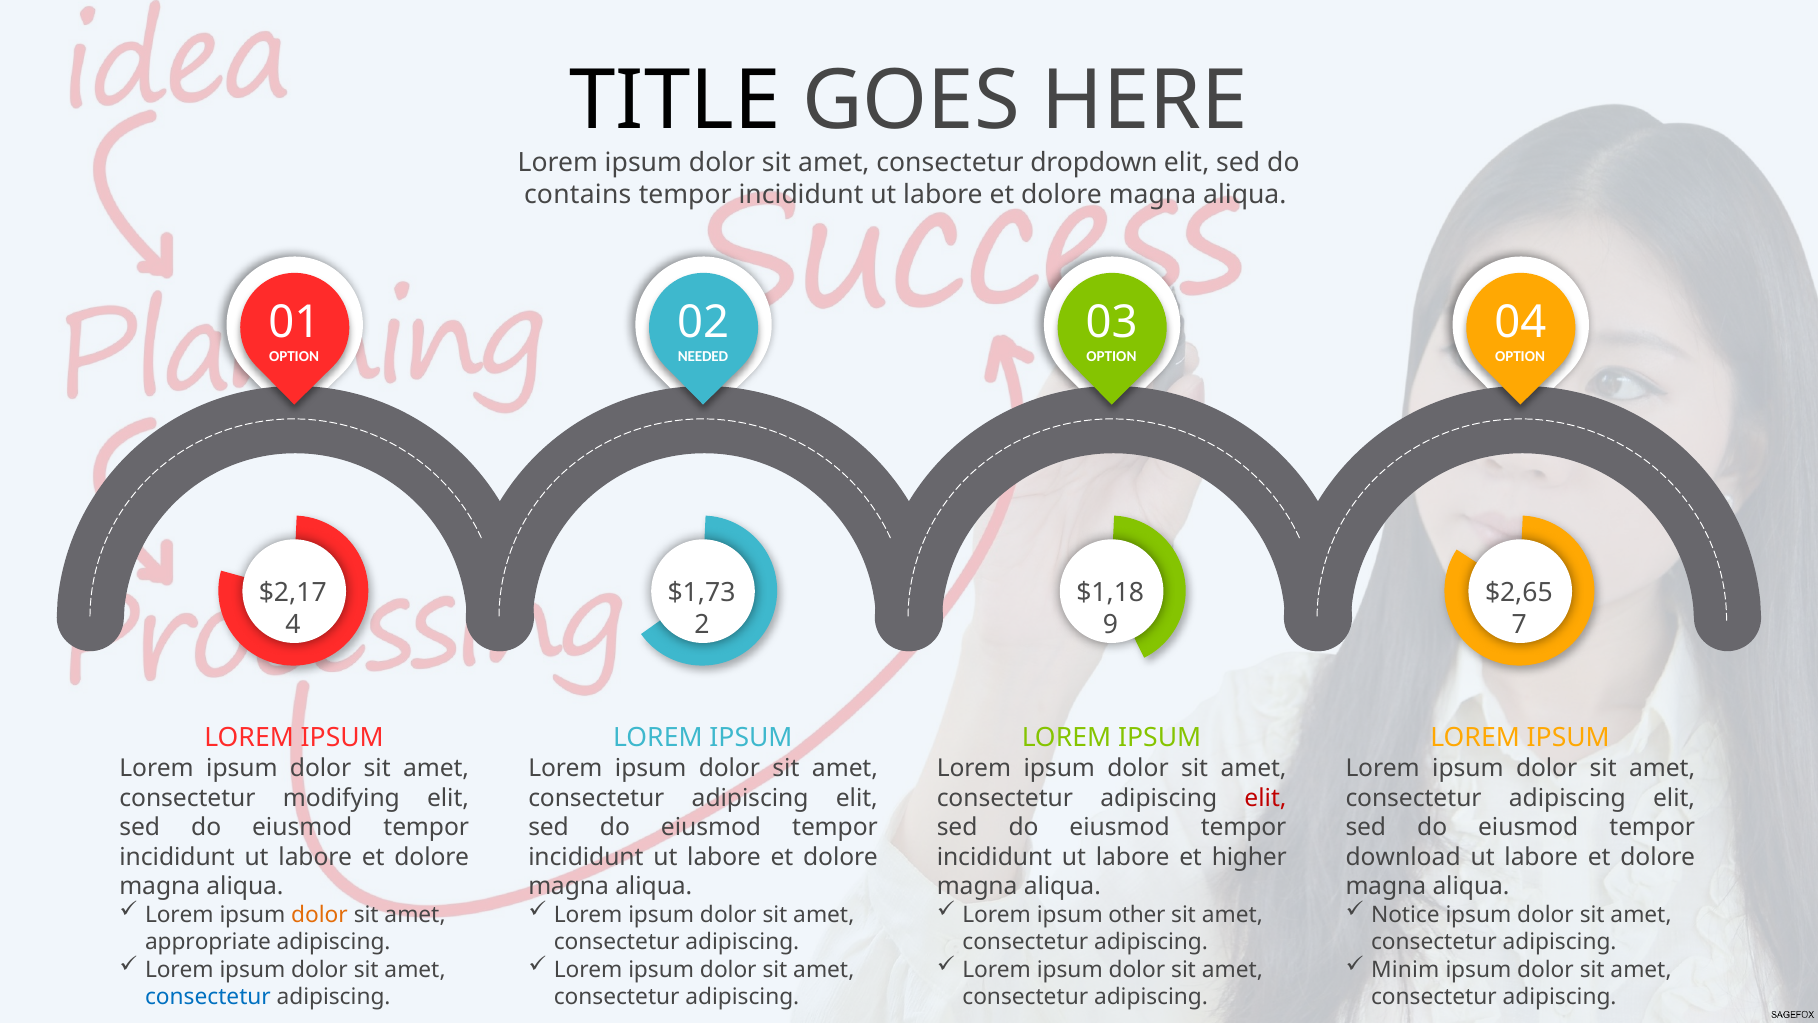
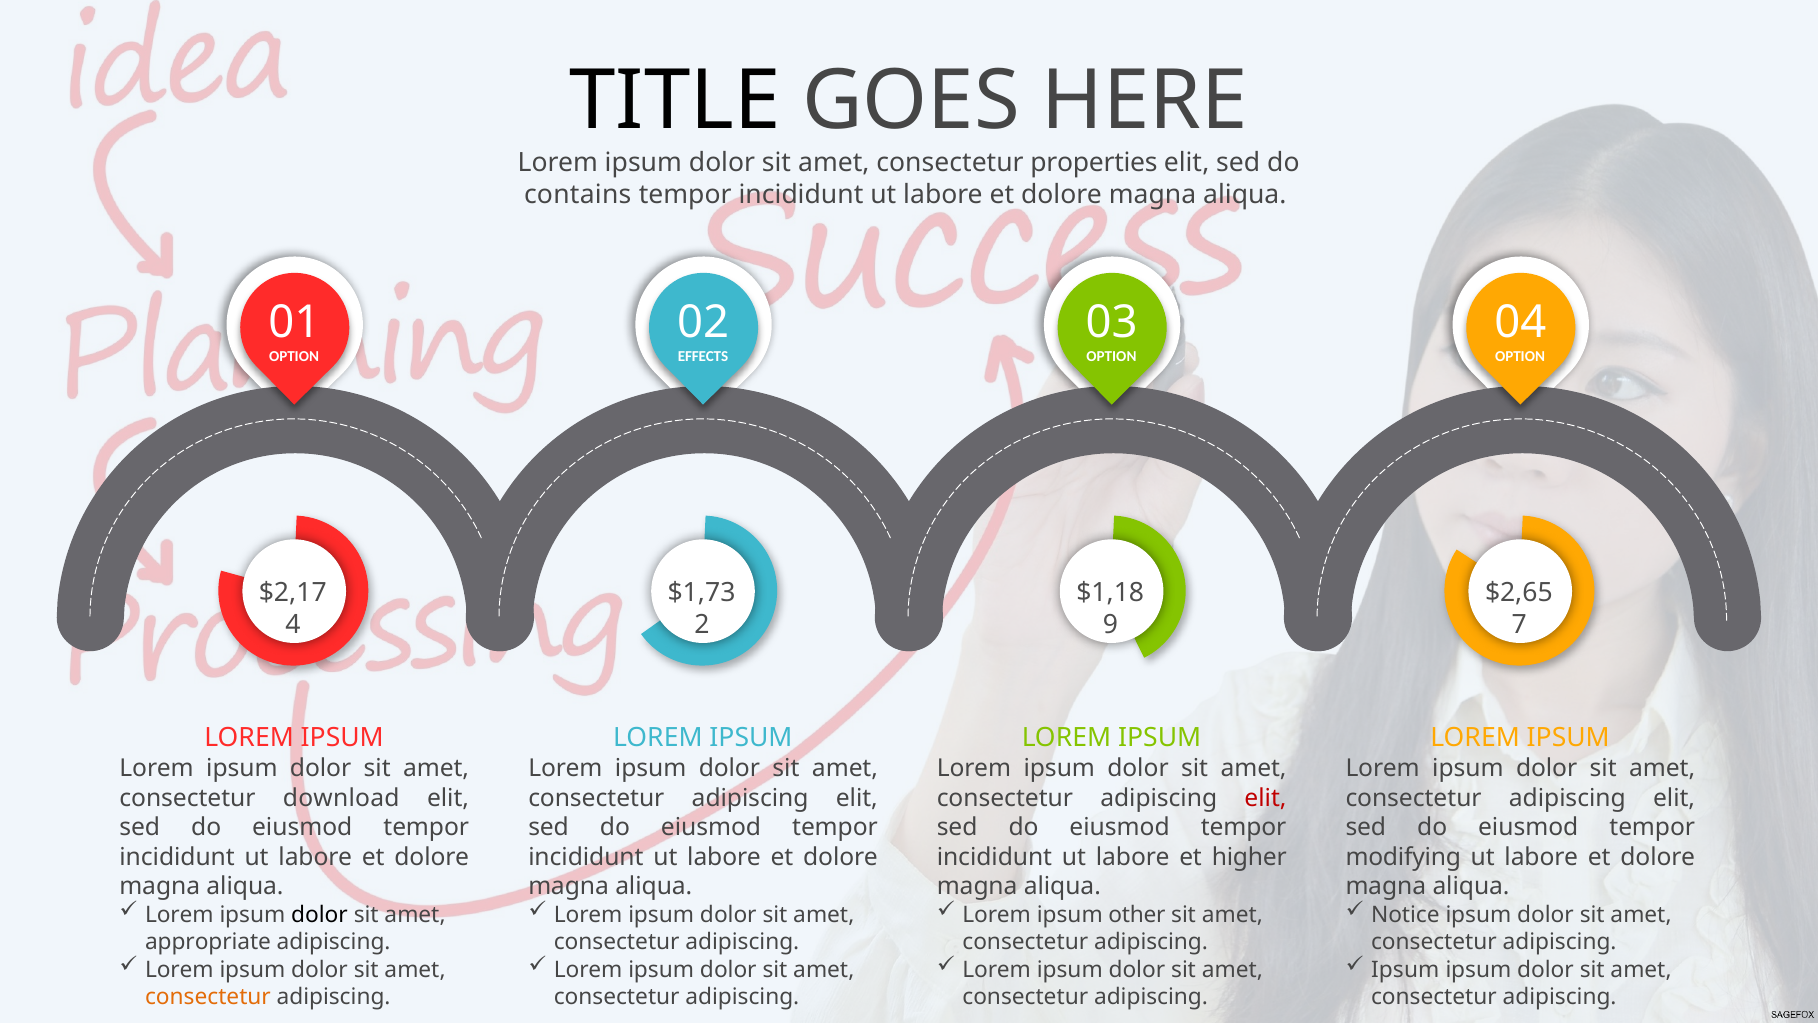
dropdown: dropdown -> properties
NEEDED: NEEDED -> EFFECTS
modifying: modifying -> download
download: download -> modifying
dolor at (319, 915) colour: orange -> black
Minim at (1405, 969): Minim -> Ipsum
consectetur at (208, 997) colour: blue -> orange
